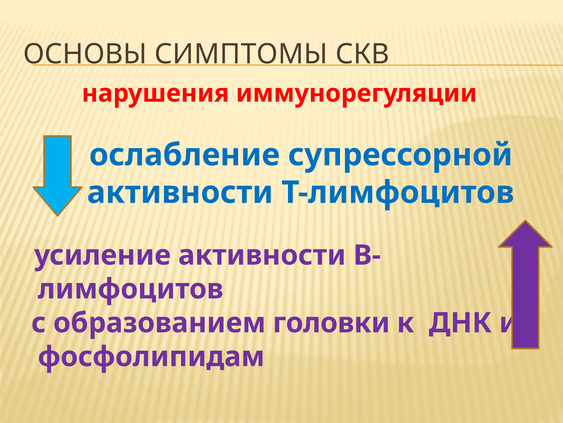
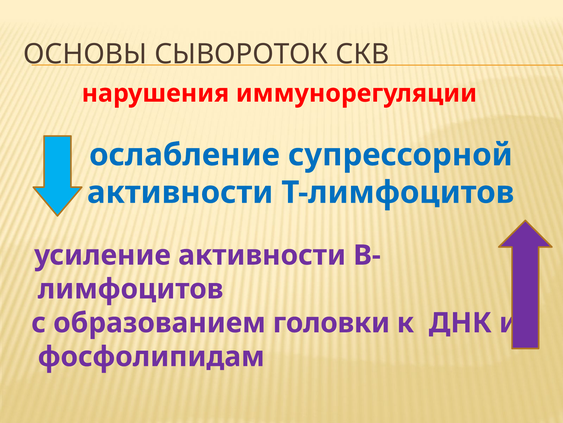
СИМПТОМЫ: СИМПТОМЫ -> СЫВОРОТОК
